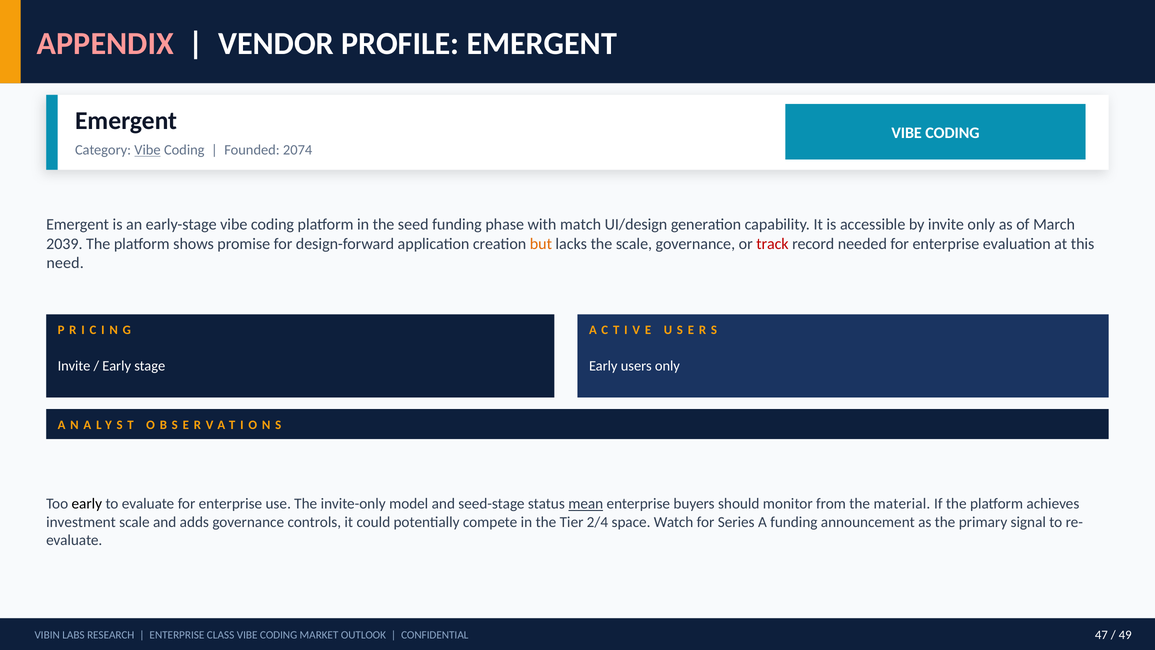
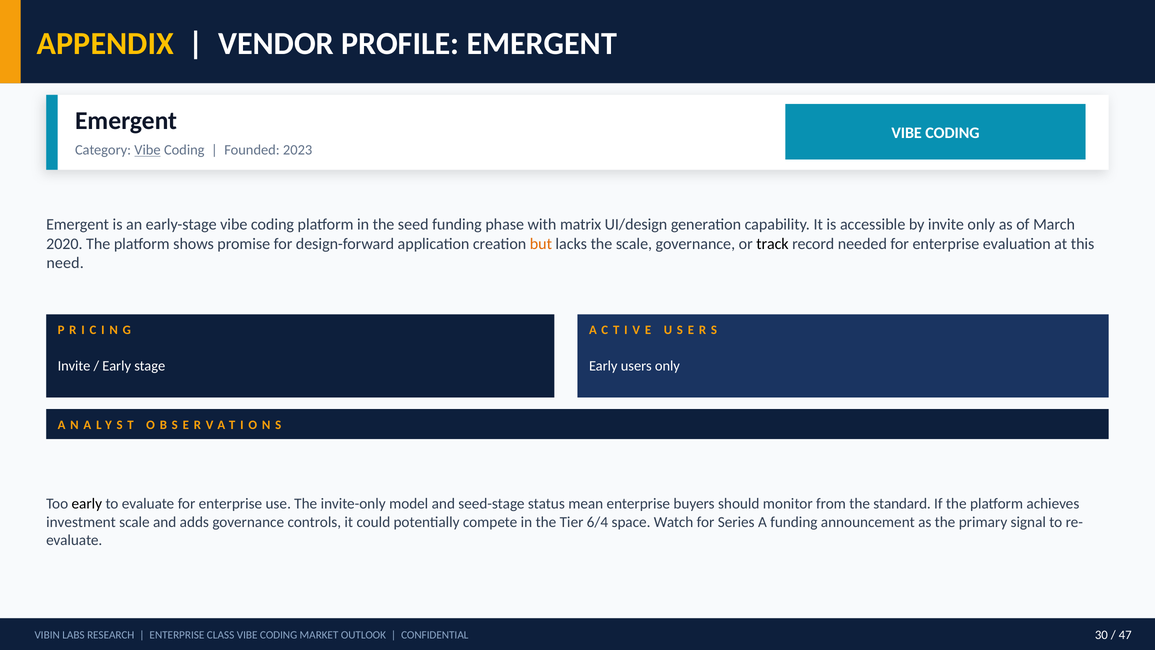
APPENDIX colour: pink -> yellow
2074: 2074 -> 2023
match: match -> matrix
2039: 2039 -> 2020
track colour: red -> black
mean underline: present -> none
material: material -> standard
2/4: 2/4 -> 6/4
47: 47 -> 30
49: 49 -> 47
